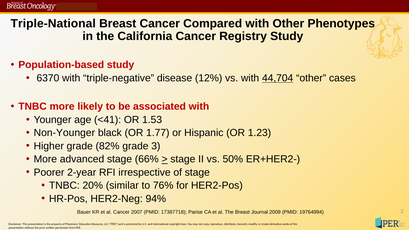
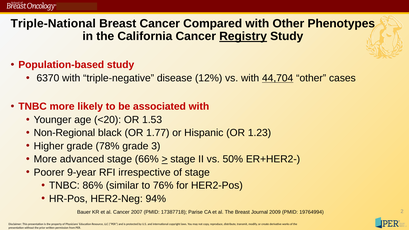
Registry underline: none -> present
<41: <41 -> <20
Non-Younger: Non-Younger -> Non-Regional
82%: 82% -> 78%
2-year: 2-year -> 9-year
20%: 20% -> 86%
